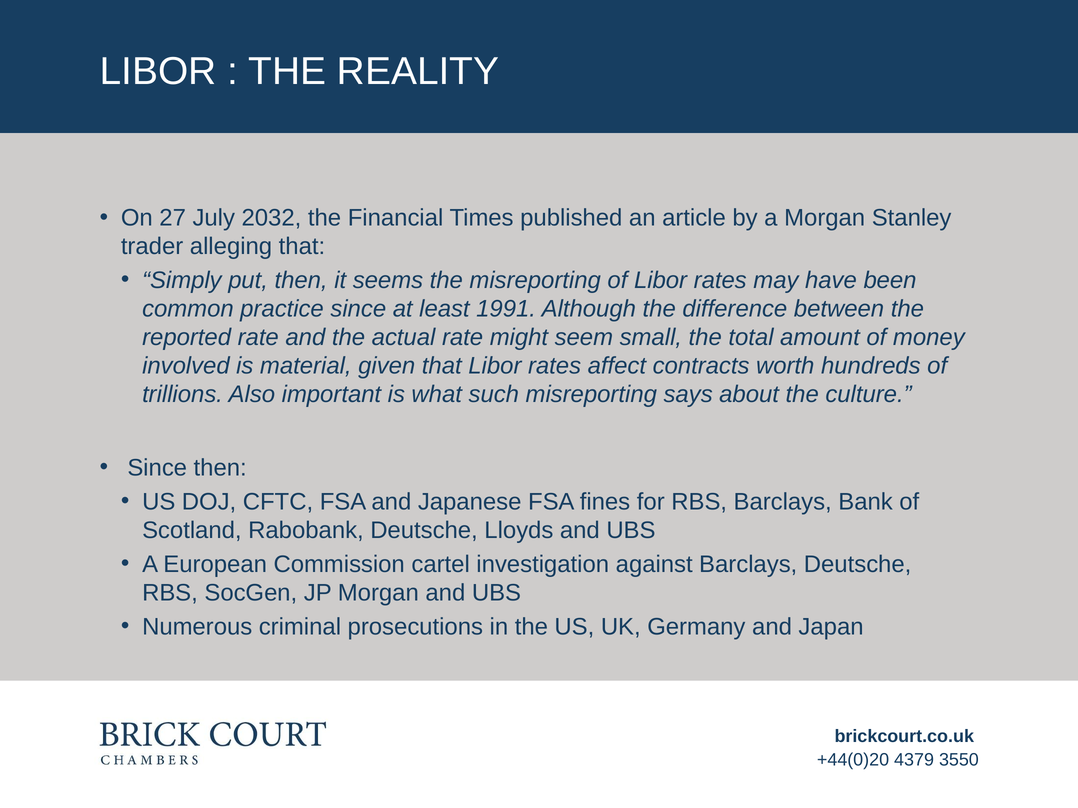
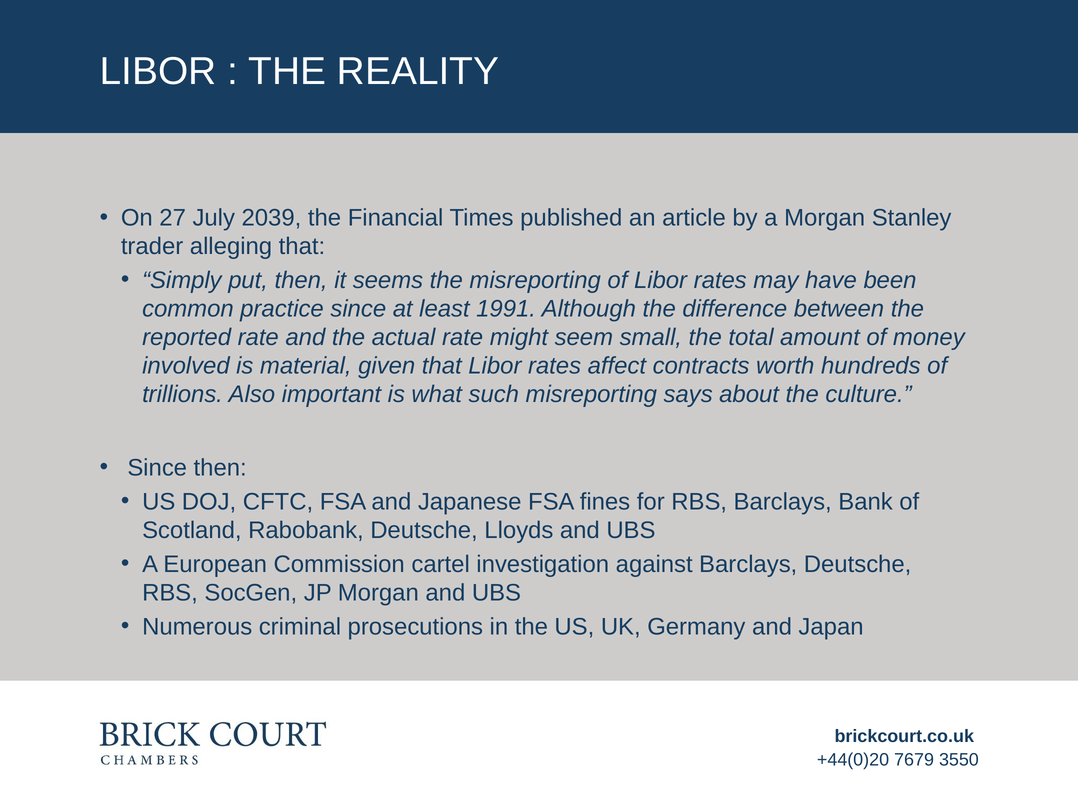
2032: 2032 -> 2039
4379: 4379 -> 7679
